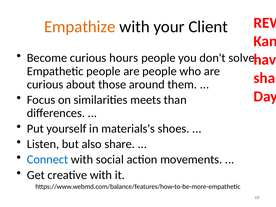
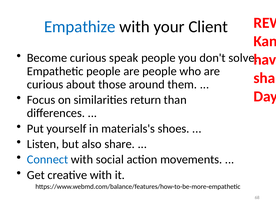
Empathize colour: orange -> blue
hours: hours -> speak
meets: meets -> return
